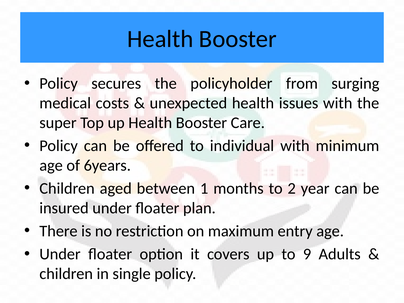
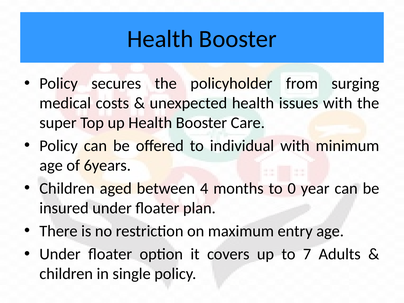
1: 1 -> 4
2: 2 -> 0
9: 9 -> 7
